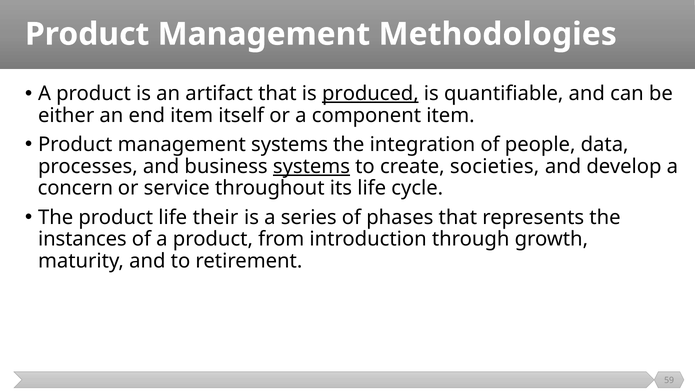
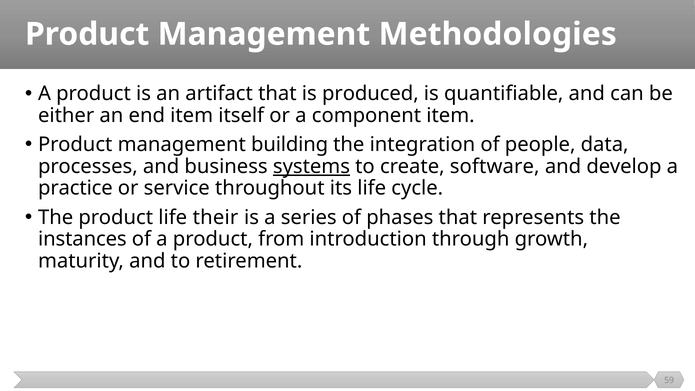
produced underline: present -> none
management systems: systems -> building
societies: societies -> software
concern: concern -> practice
